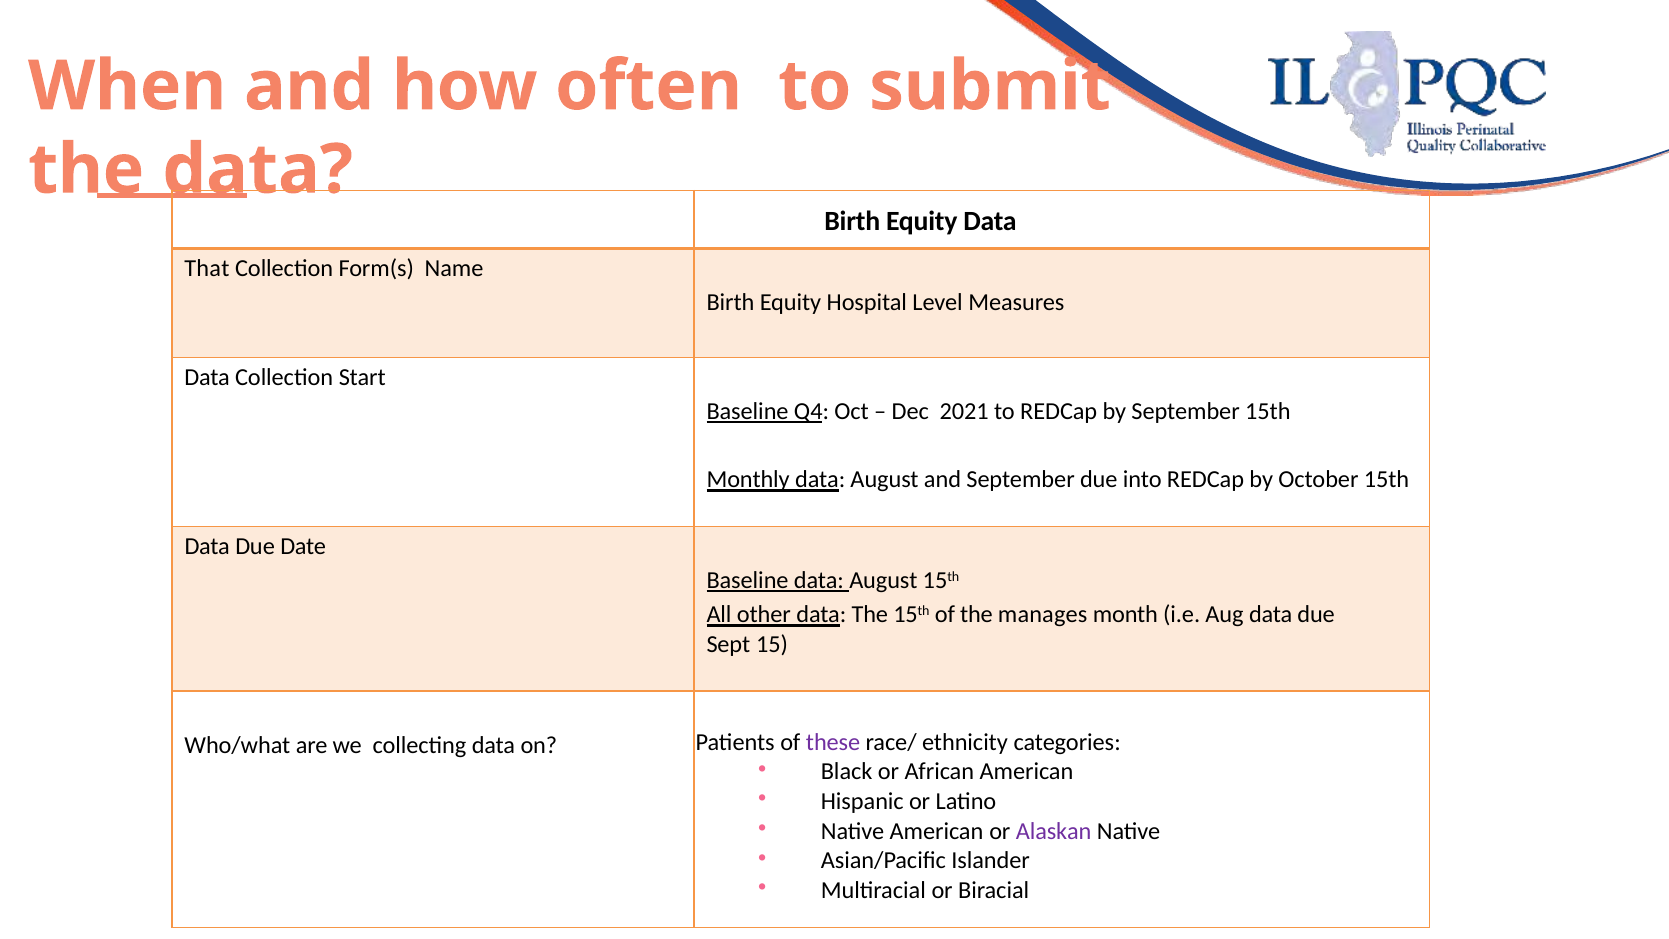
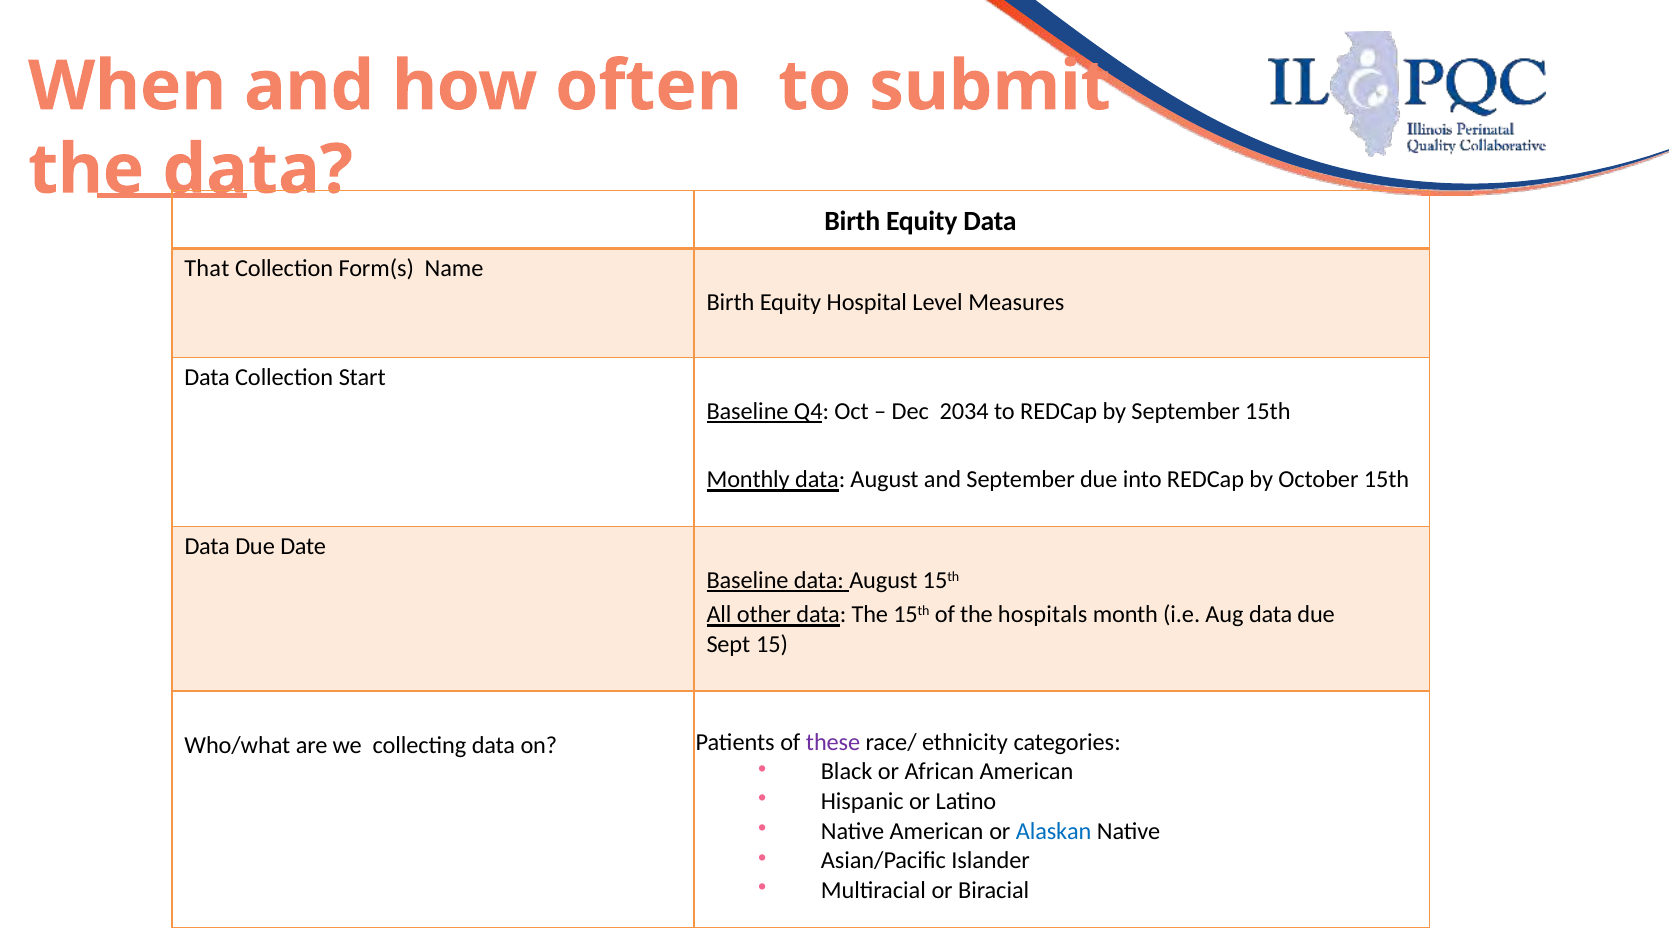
2021: 2021 -> 2034
manages: manages -> hospitals
Alaskan colour: purple -> blue
